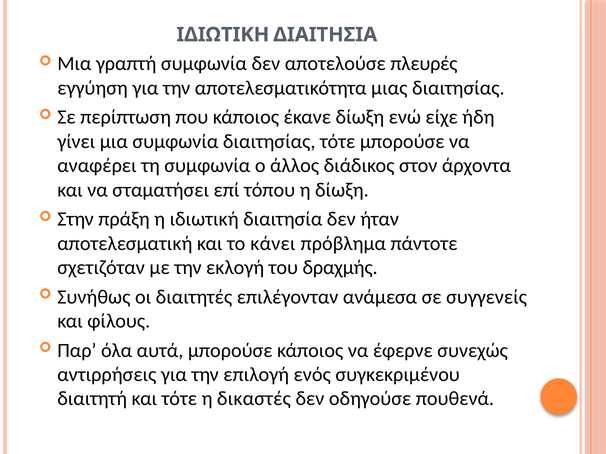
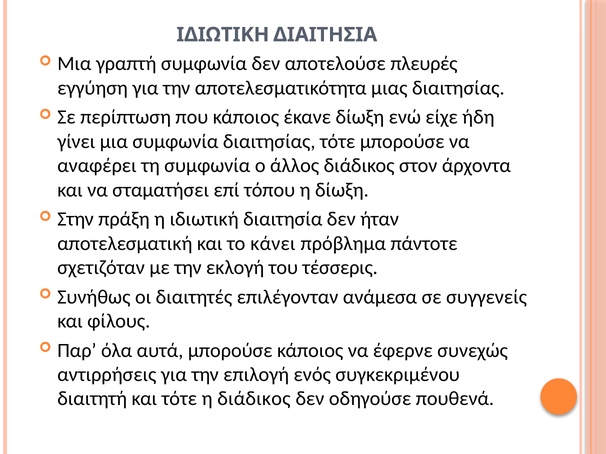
δραχμής: δραχμής -> τέσσερις
η δικαστές: δικαστές -> διάδικος
